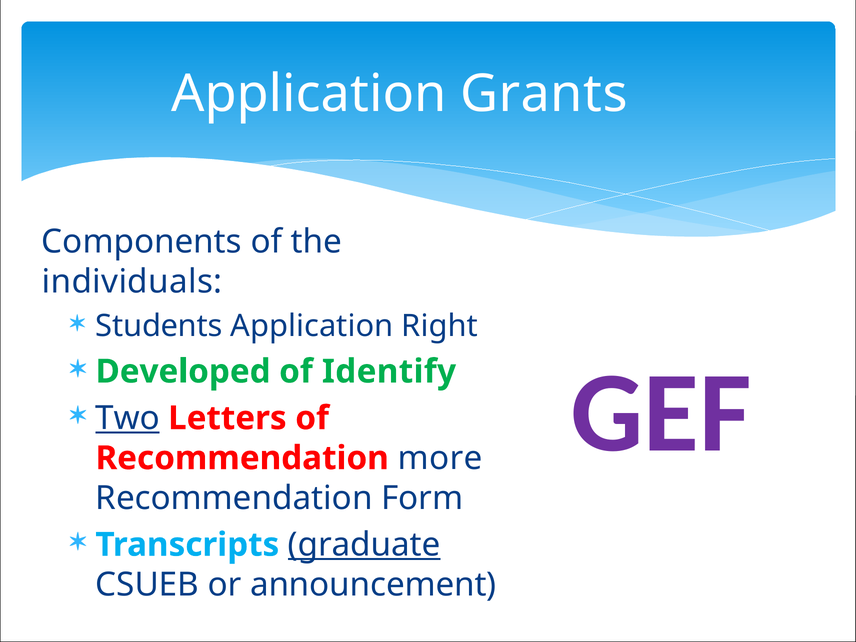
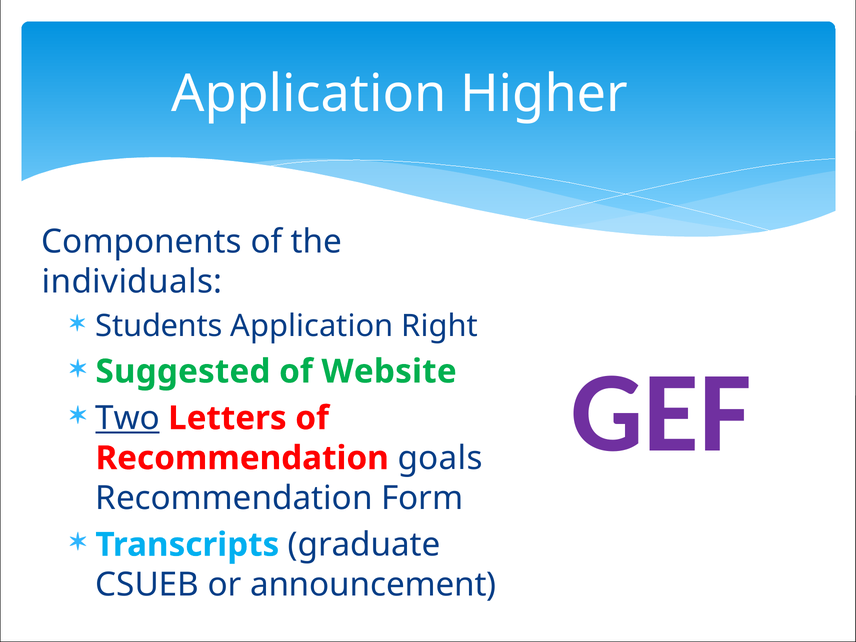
Grants: Grants -> Higher
Developed: Developed -> Suggested
Identify: Identify -> Website
more: more -> goals
graduate underline: present -> none
